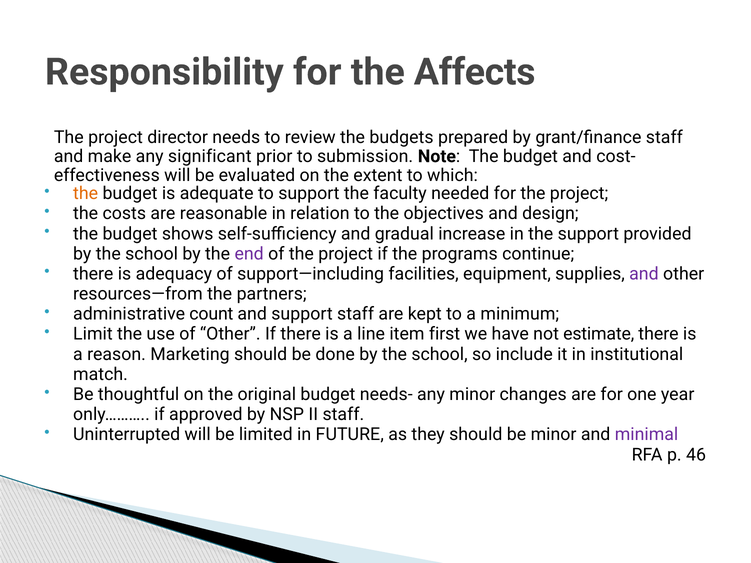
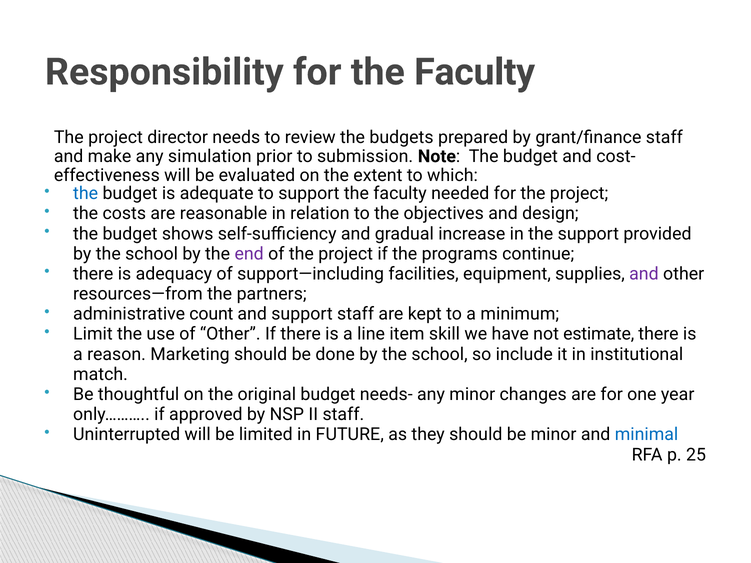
for the Affects: Affects -> Faculty
significant: significant -> simulation
the at (86, 194) colour: orange -> blue
first: first -> skill
minimal colour: purple -> blue
46: 46 -> 25
